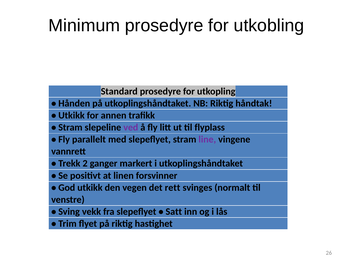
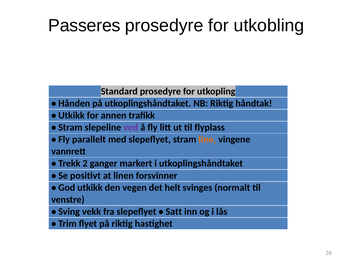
Minimum: Minimum -> Passeres
line colour: purple -> orange
rett: rett -> helt
